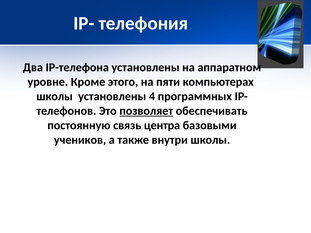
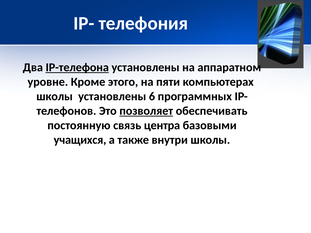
IP-телефона underline: none -> present
4: 4 -> 6
учеников: учеников -> учащихся
